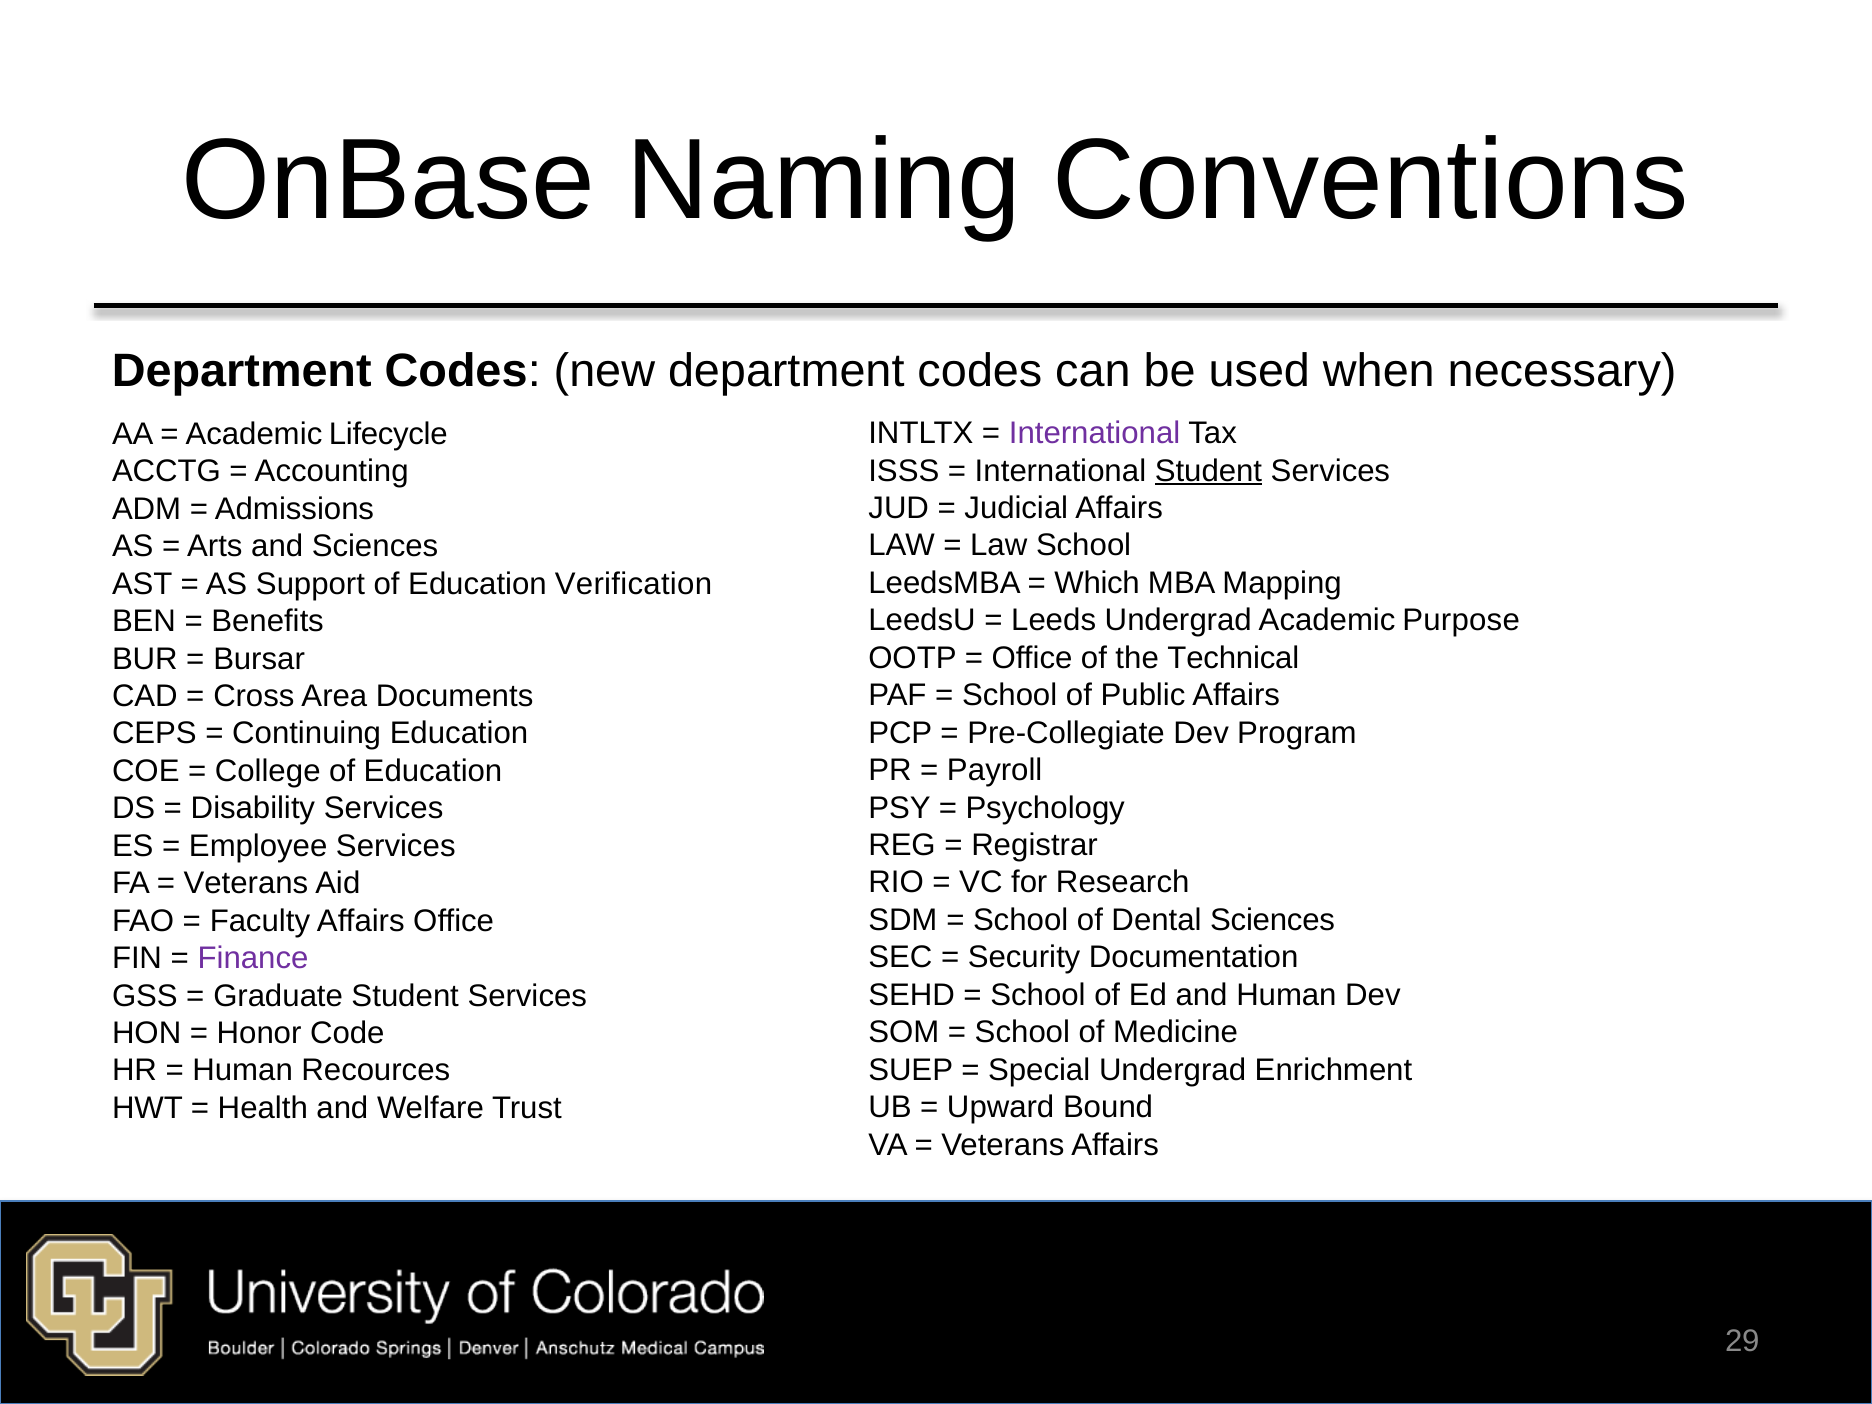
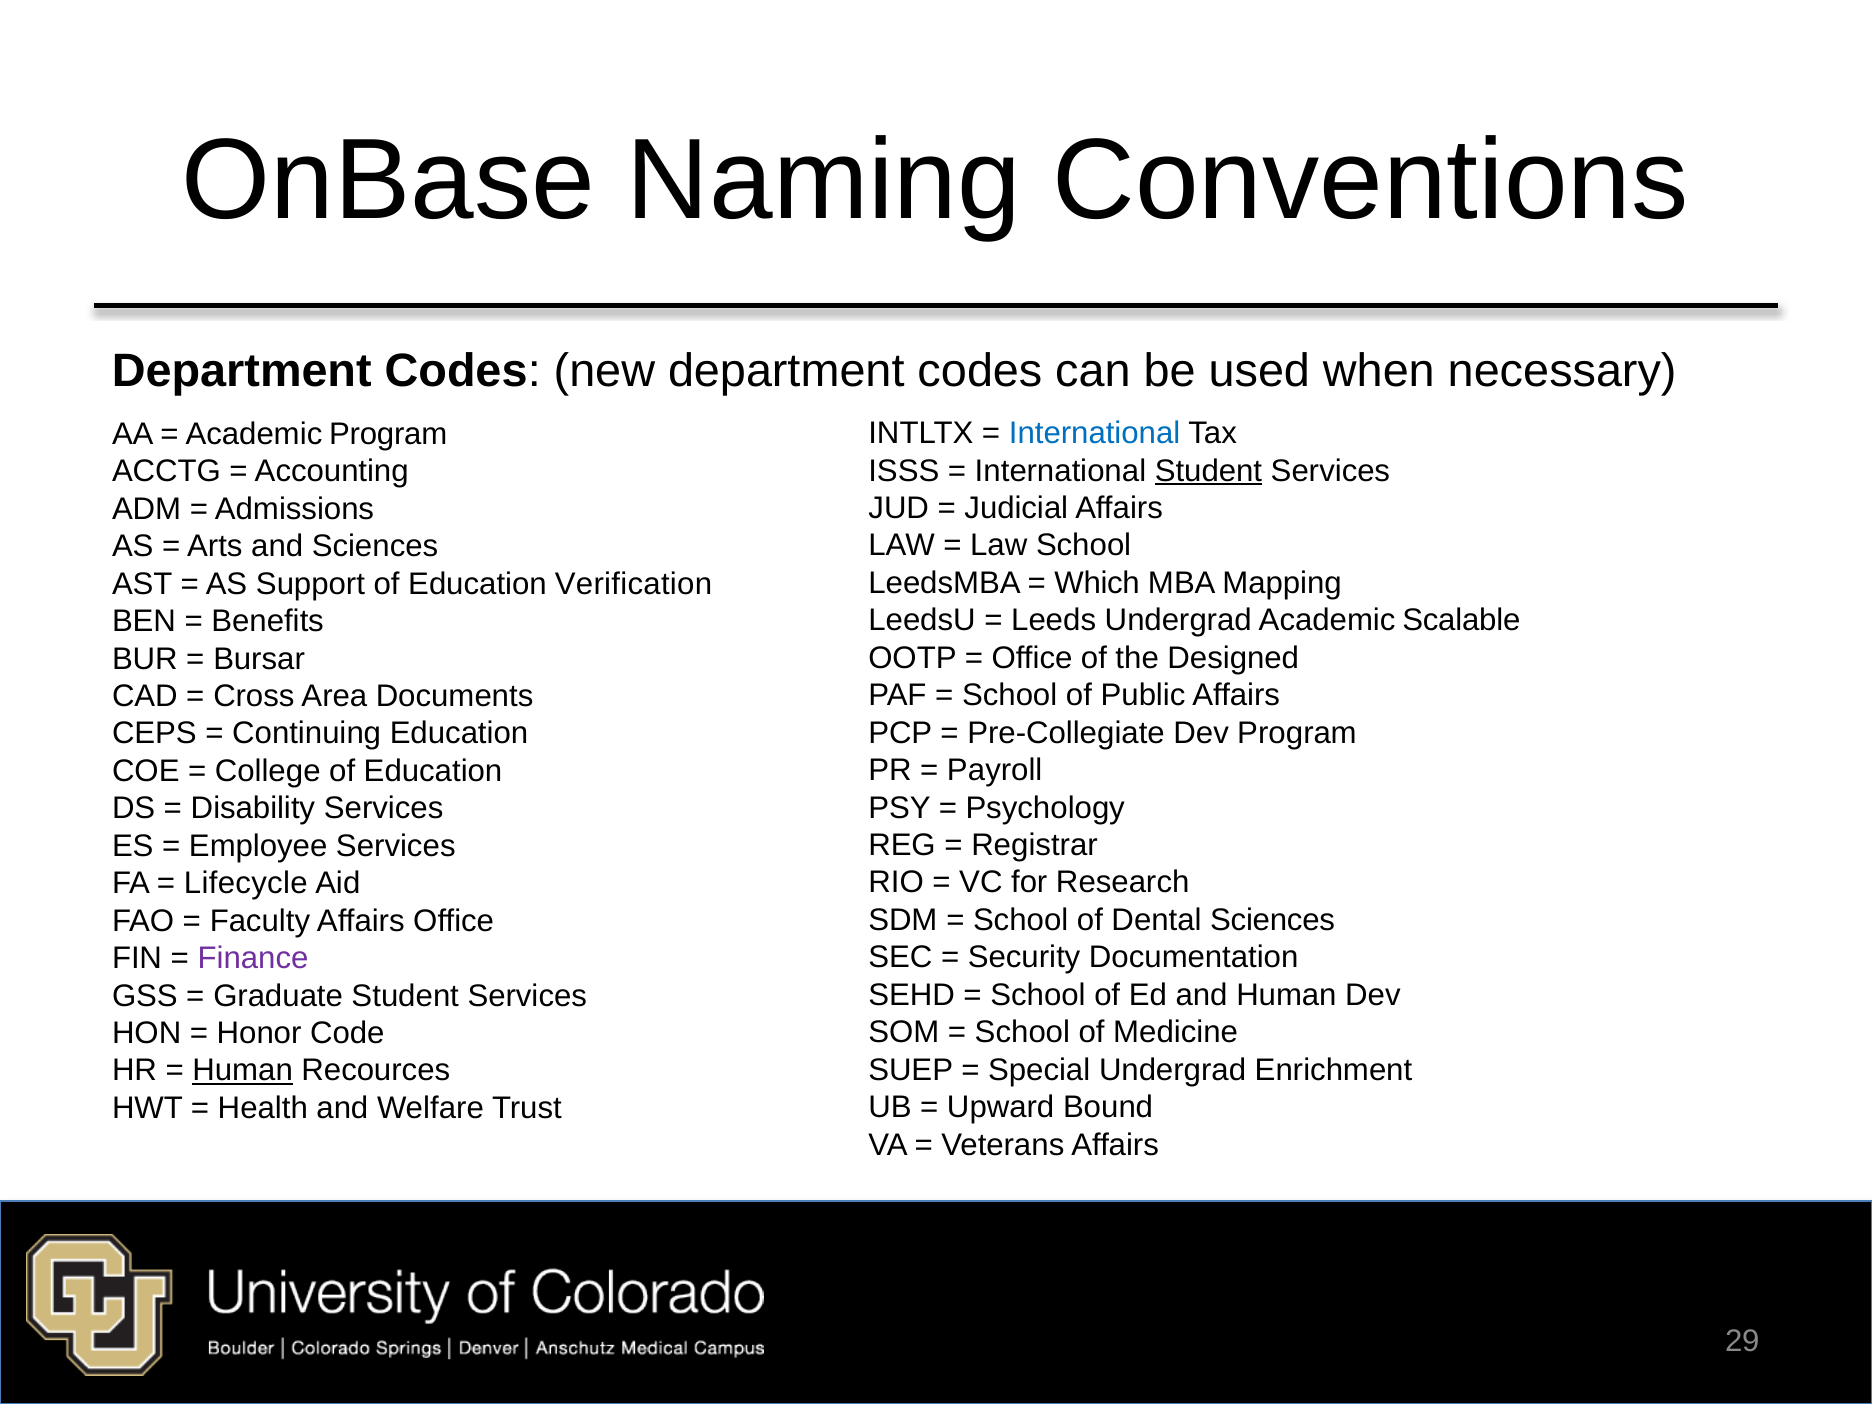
International at (1095, 433) colour: purple -> blue
Academic Lifecycle: Lifecycle -> Program
Purpose: Purpose -> Scalable
Technical: Technical -> Designed
Veterans at (246, 883): Veterans -> Lifecycle
Human at (243, 1071) underline: none -> present
